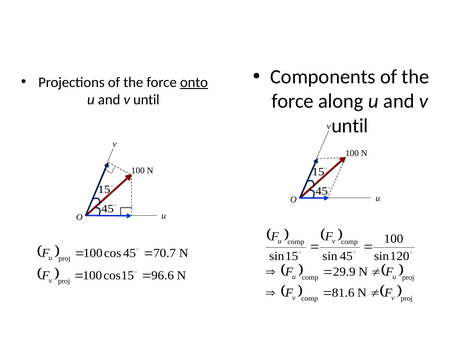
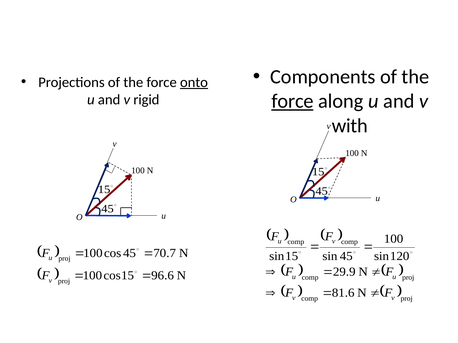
force at (292, 101) underline: none -> present
until at (146, 100): until -> rigid
until at (350, 126): until -> with
